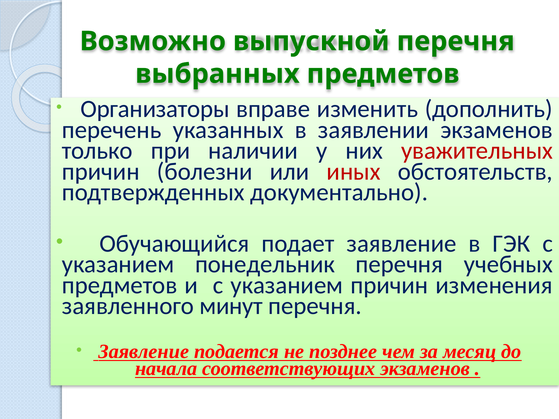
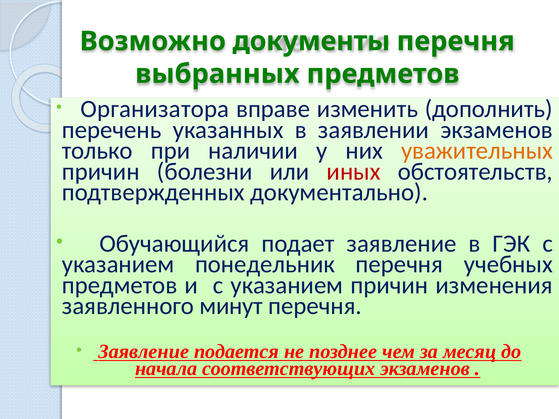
выпускной: выпускной -> документы
Организаторы: Организаторы -> Организатора
уважительных colour: red -> orange
